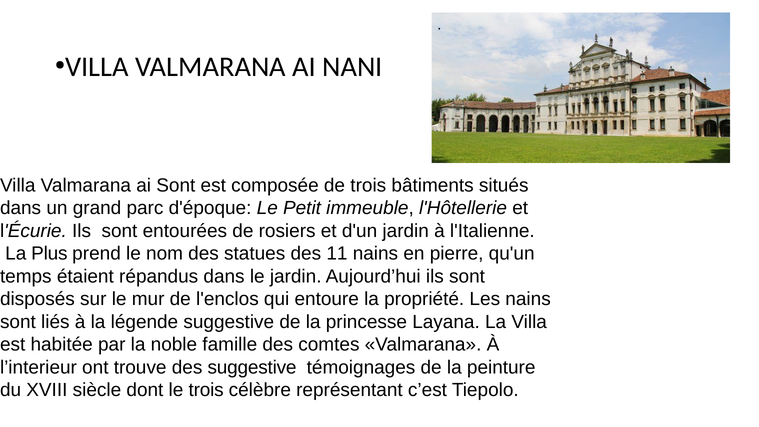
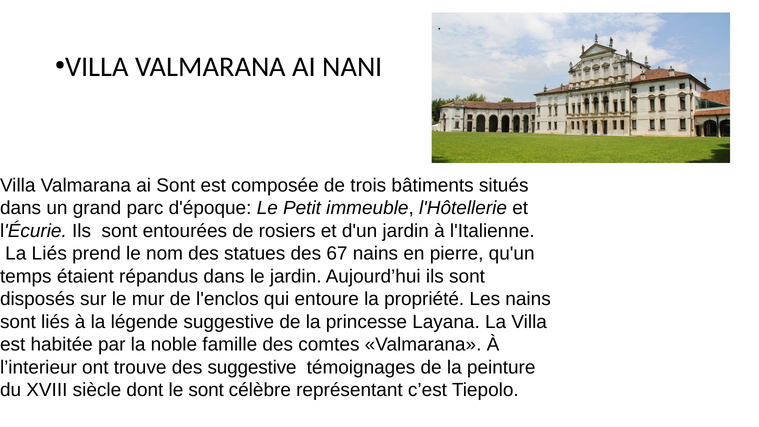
La Plus: Plus -> Liés
11: 11 -> 67
le trois: trois -> sont
